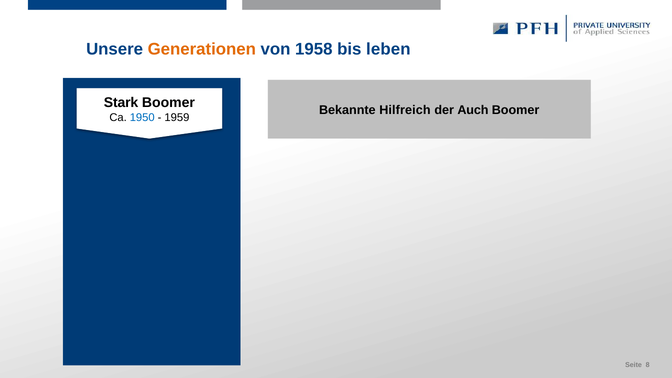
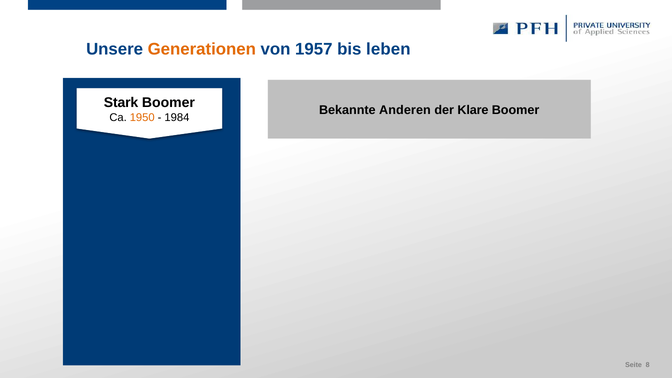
1958: 1958 -> 1957
Hilfreich: Hilfreich -> Anderen
Auch: Auch -> Klare
1950 colour: blue -> orange
1959: 1959 -> 1984
